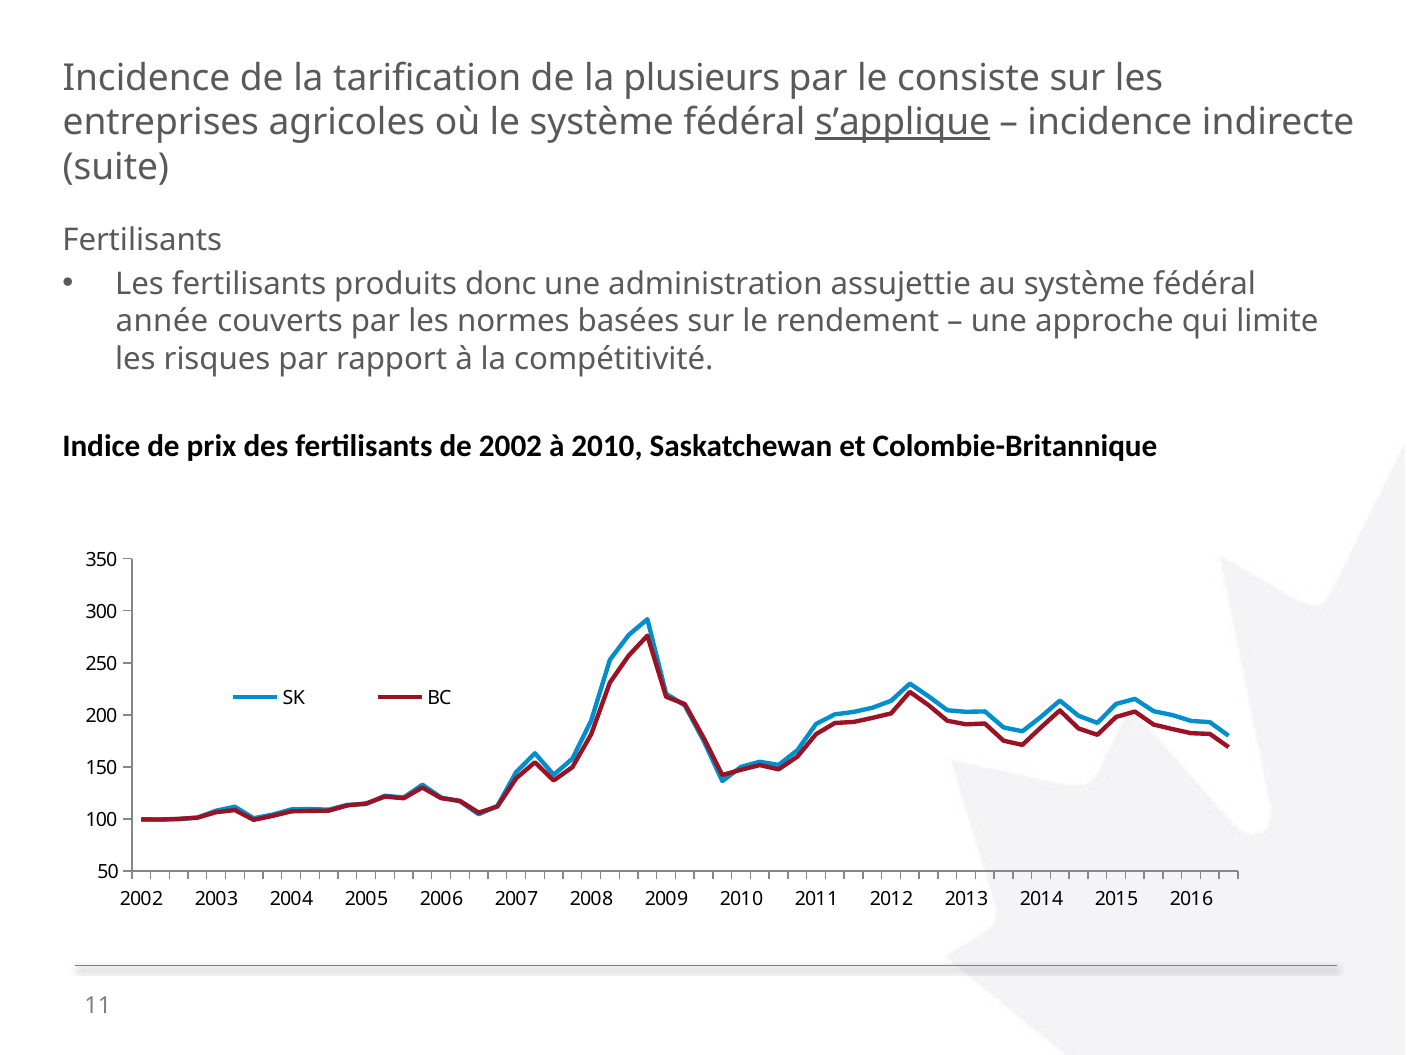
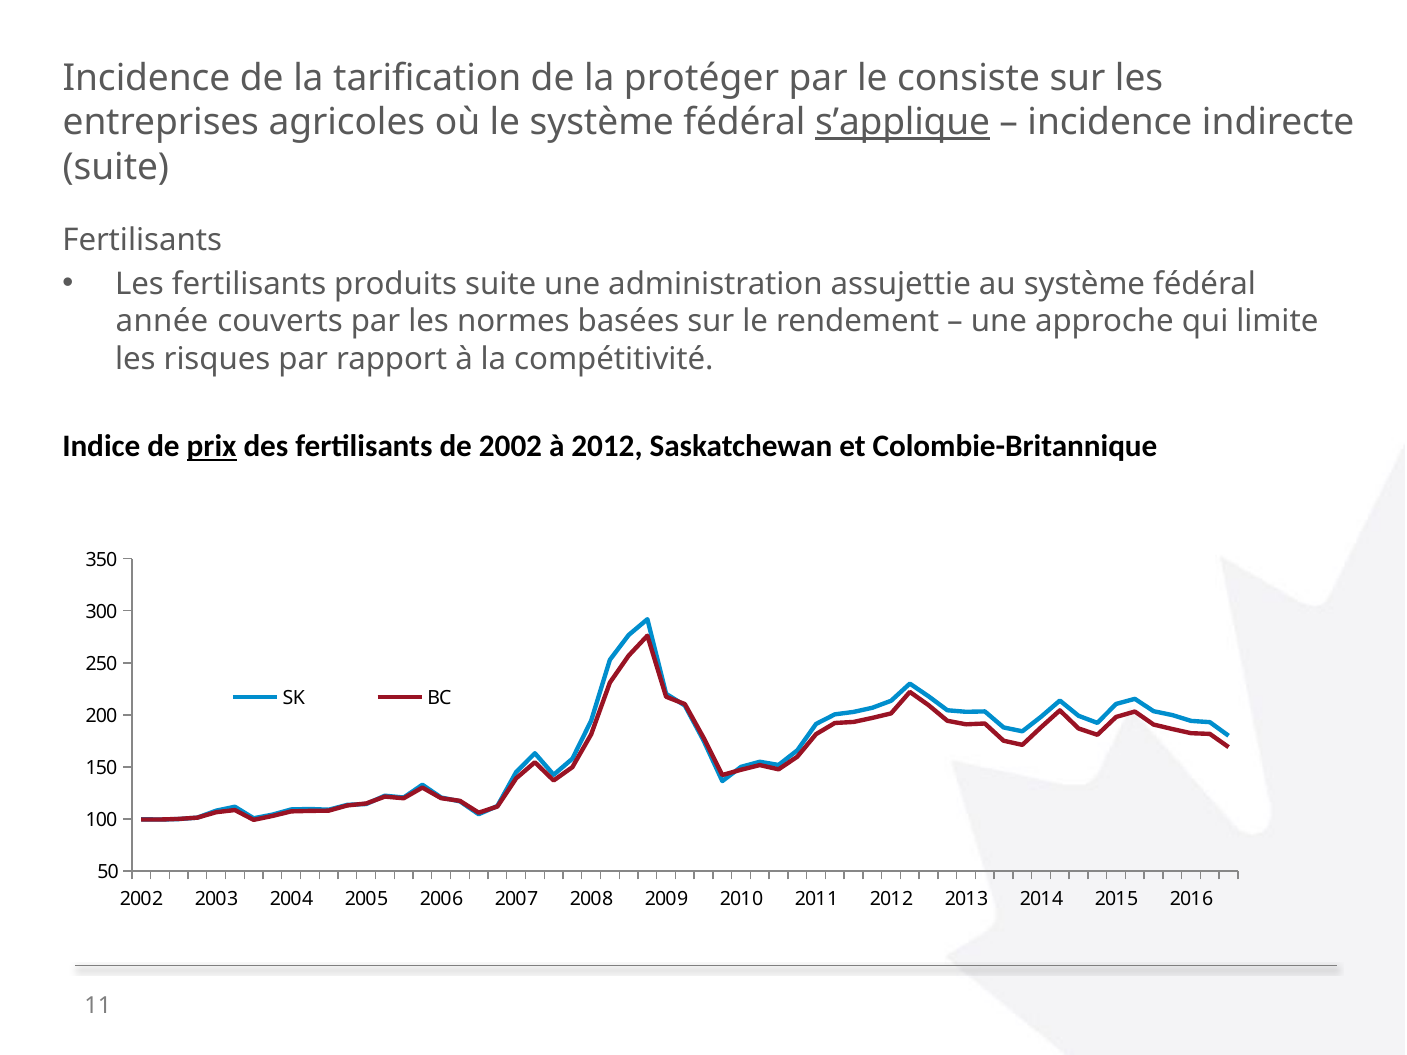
plusieurs: plusieurs -> protéger
produits donc: donc -> suite
prix underline: none -> present
à 2010: 2010 -> 2012
